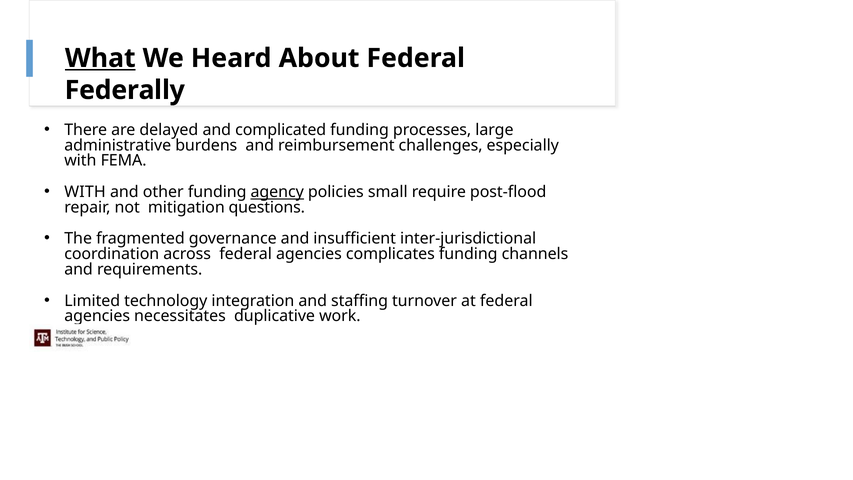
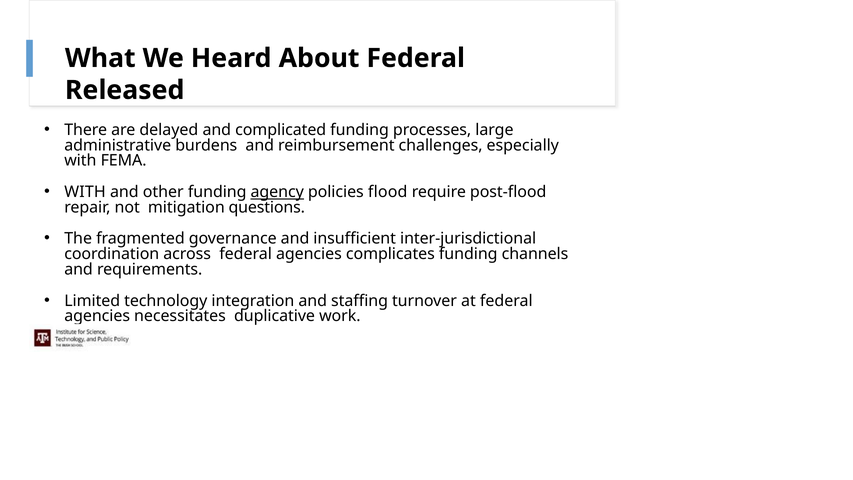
What underline: present -> none
Federally: Federally -> Released
small: small -> flood
